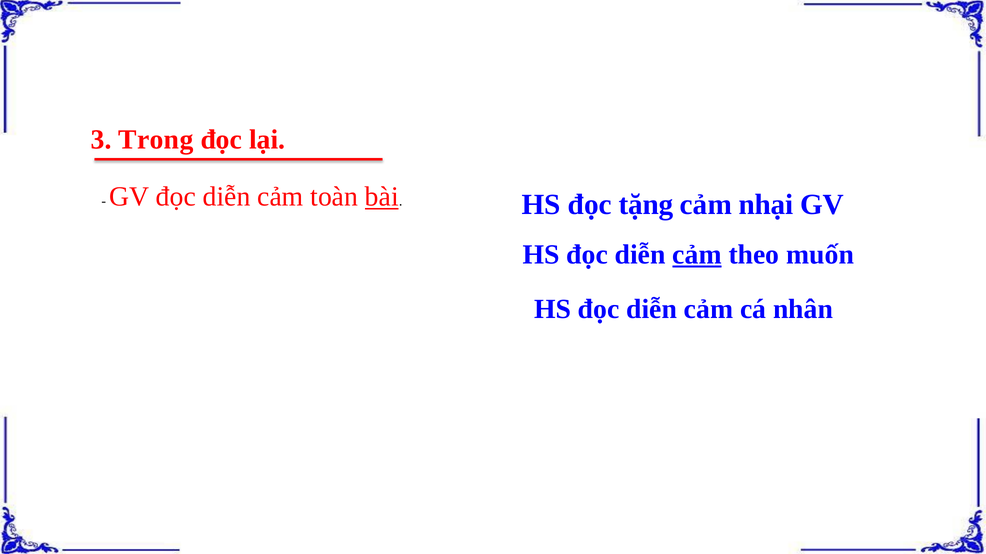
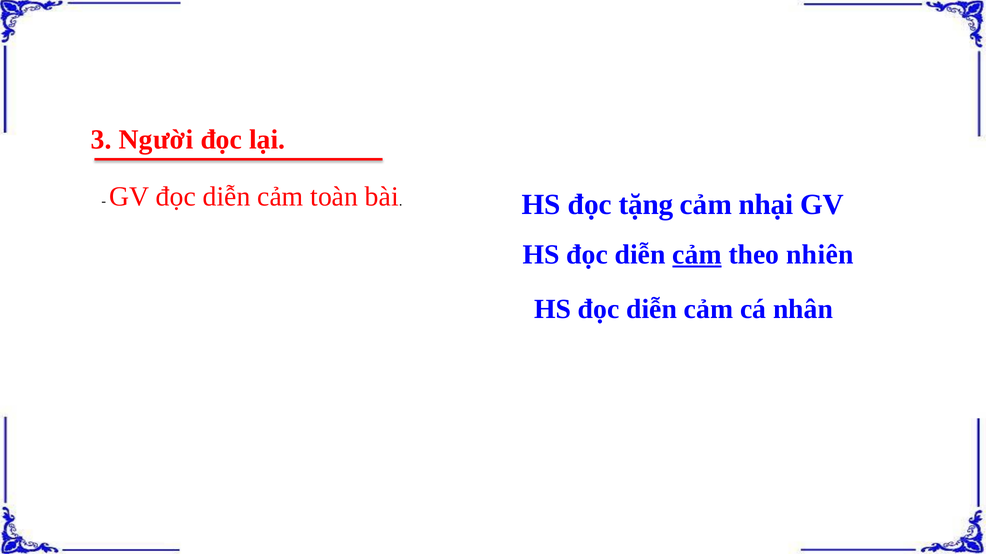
Trong: Trong -> Người
bài underline: present -> none
muốn: muốn -> nhiên
